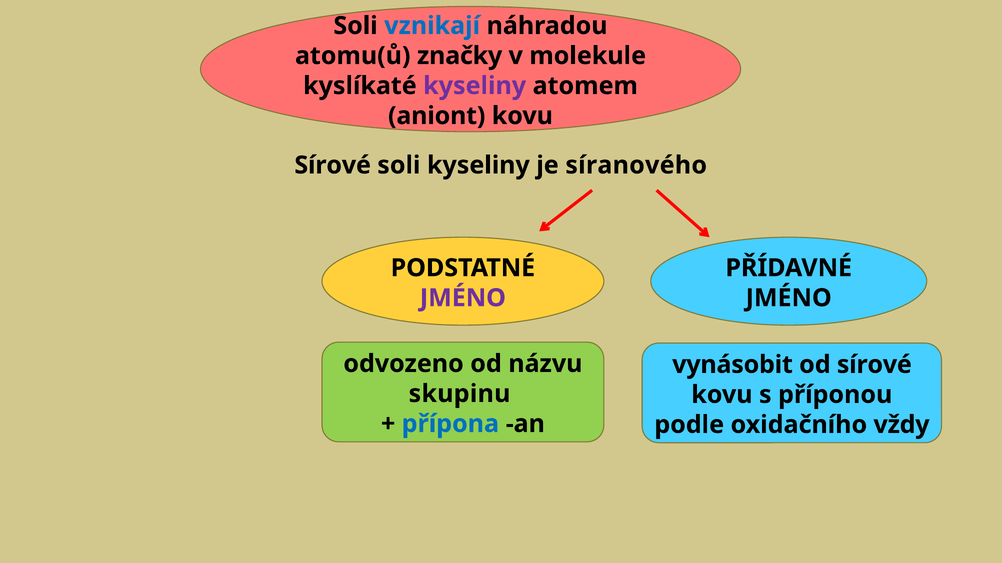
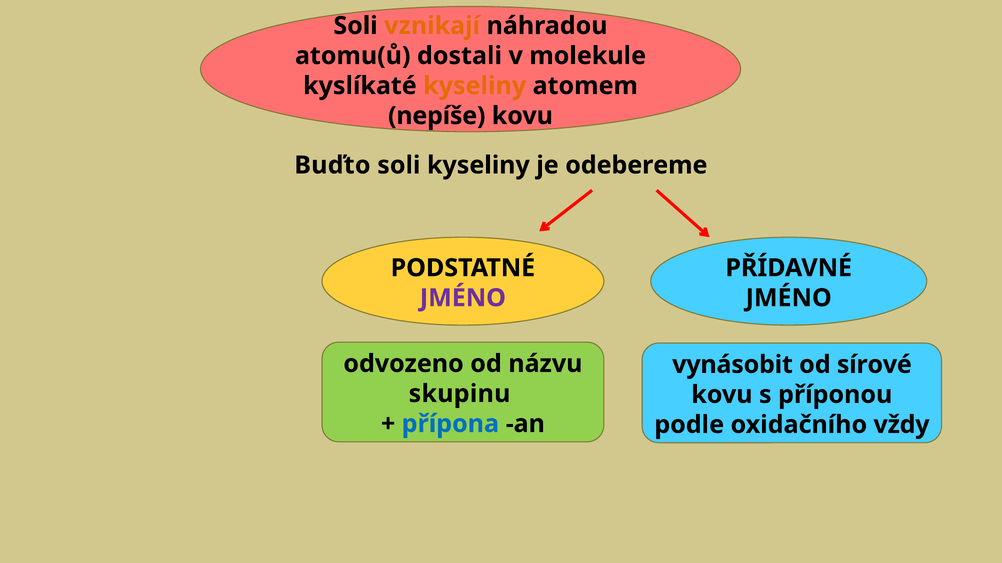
vznikají colour: blue -> orange
značky: značky -> dostali
kyseliny at (475, 86) colour: purple -> orange
aniont: aniont -> nepíše
Sírové at (333, 165): Sírové -> Buďto
síranového: síranového -> odebereme
